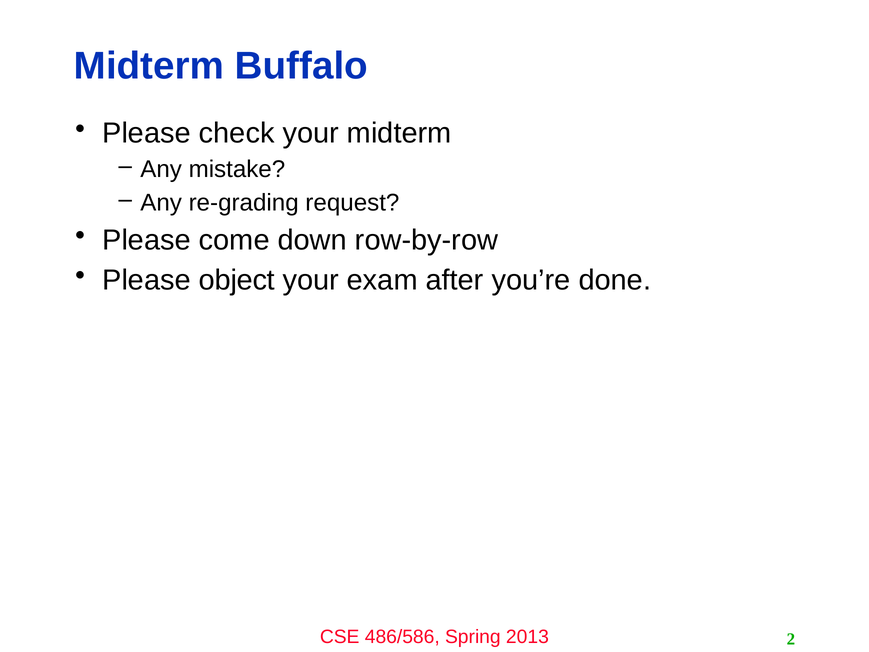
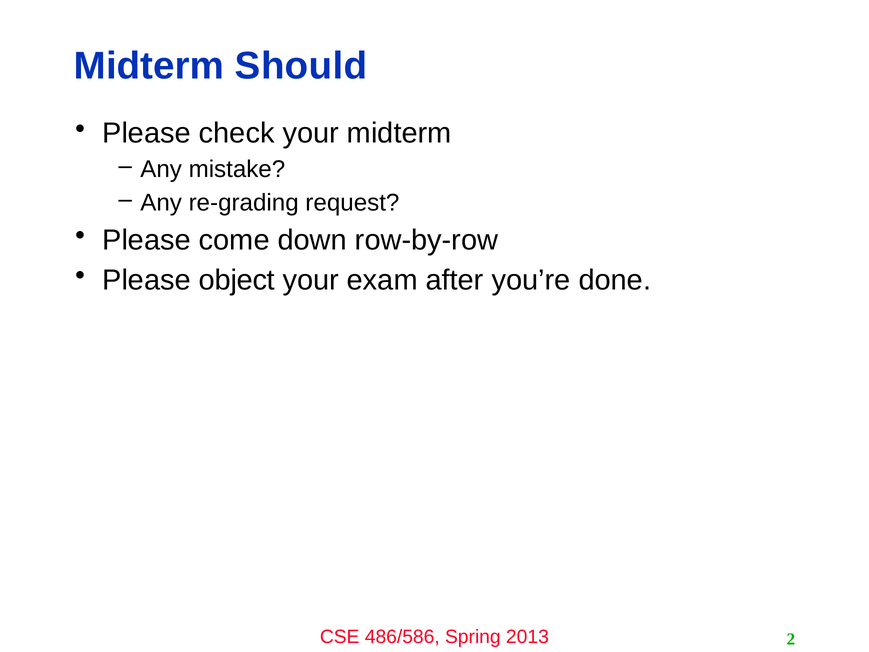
Buffalo: Buffalo -> Should
